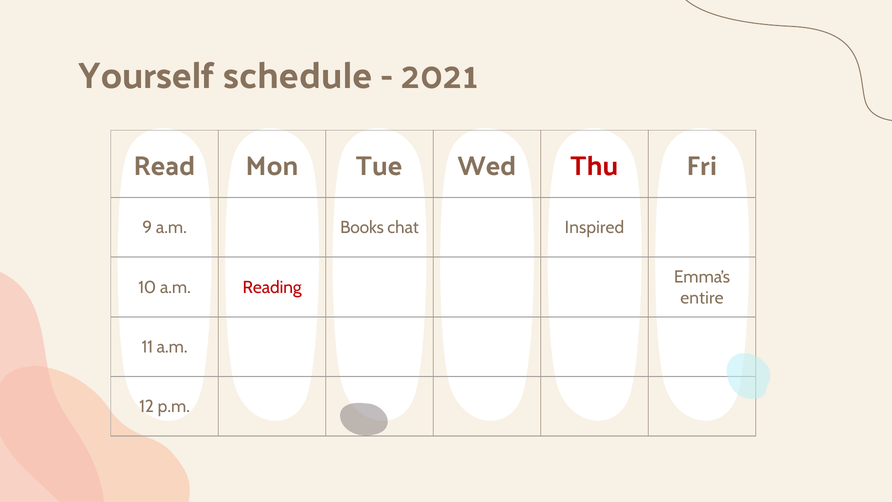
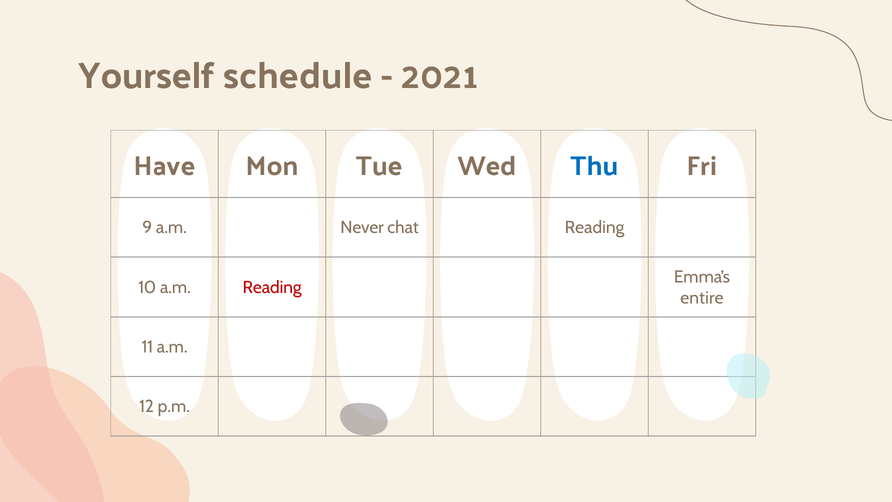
Read: Read -> Have
Thu colour: red -> blue
Books: Books -> Never
chat Inspired: Inspired -> Reading
